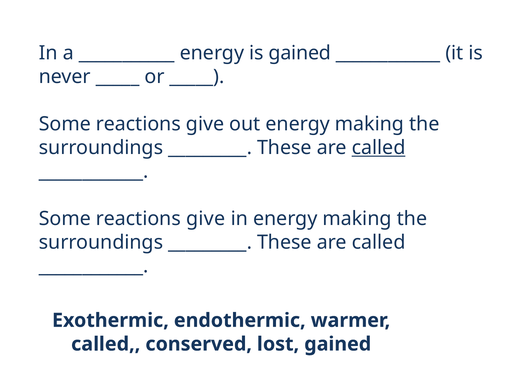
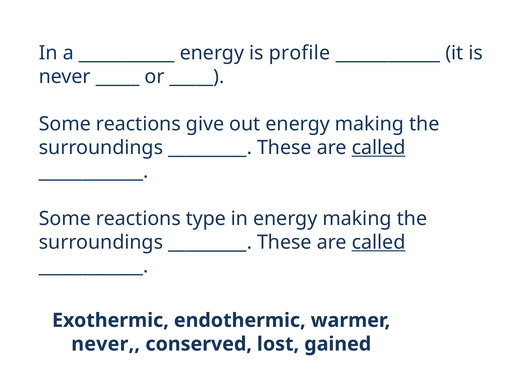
is gained: gained -> profile
give at (206, 218): give -> type
called at (379, 242) underline: none -> present
called at (106, 344): called -> never
